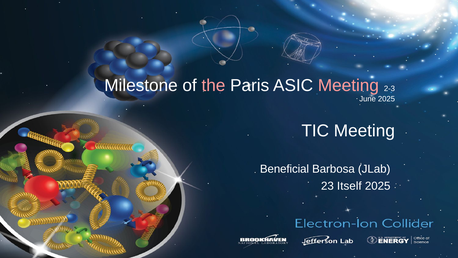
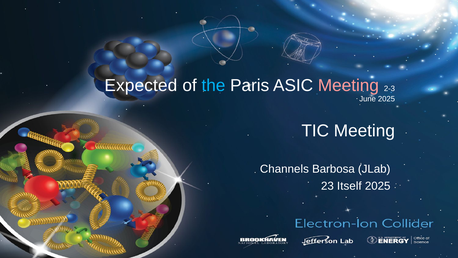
Milestone: Milestone -> Expected
the colour: pink -> light blue
Beneficial: Beneficial -> Channels
